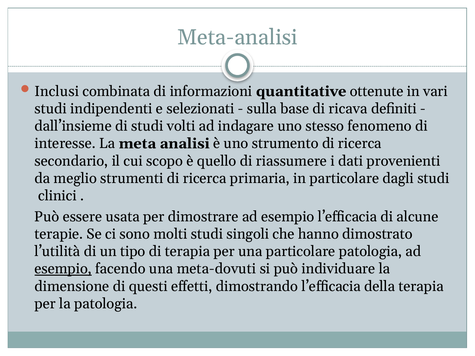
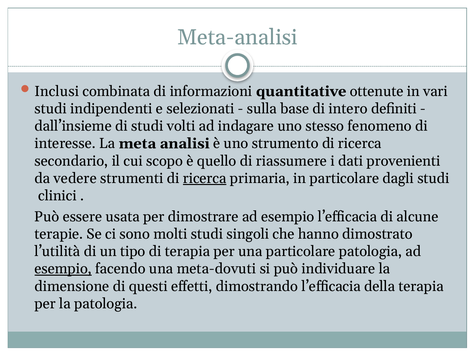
ricava: ricava -> intero
meglio: meglio -> vedere
ricerca at (205, 178) underline: none -> present
